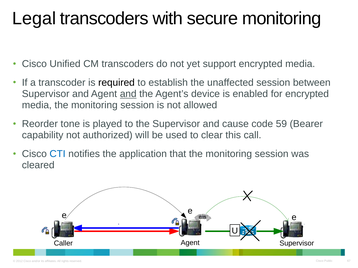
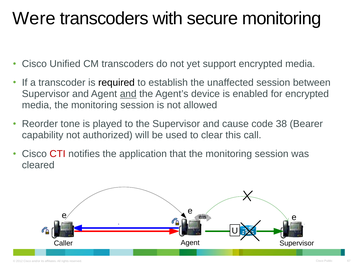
Legal: Legal -> Were
59: 59 -> 38
CTI colour: blue -> red
